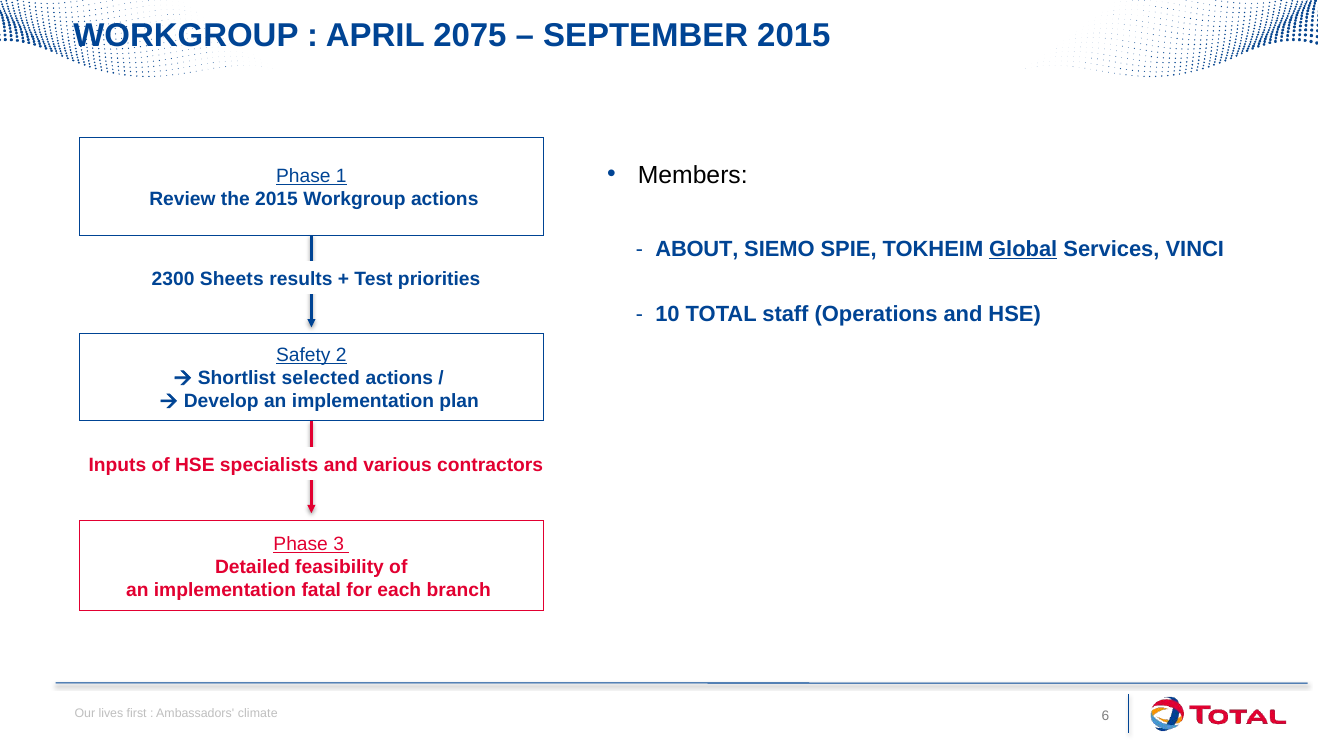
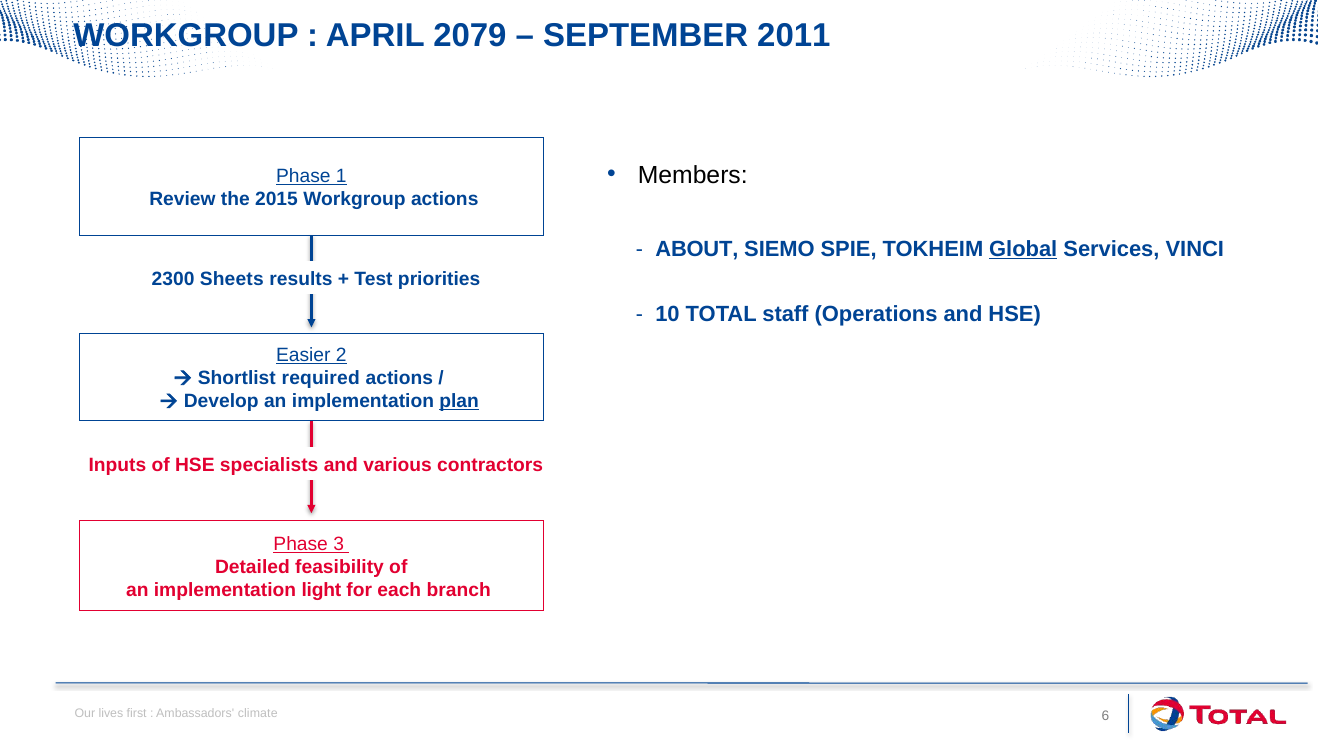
2075: 2075 -> 2079
SEPTEMBER 2015: 2015 -> 2011
Safety: Safety -> Easier
selected: selected -> required
plan underline: none -> present
fatal: fatal -> light
